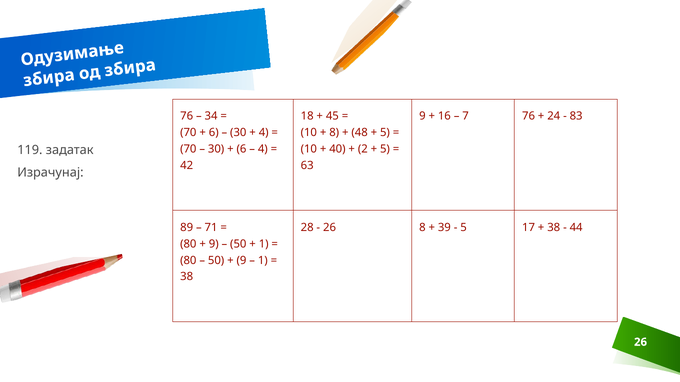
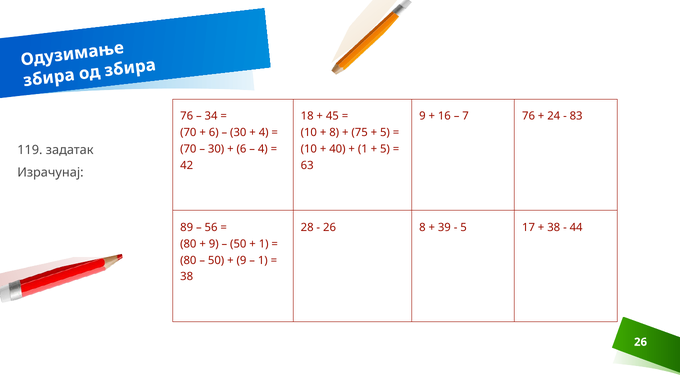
48: 48 -> 75
2 at (363, 149): 2 -> 1
71: 71 -> 56
